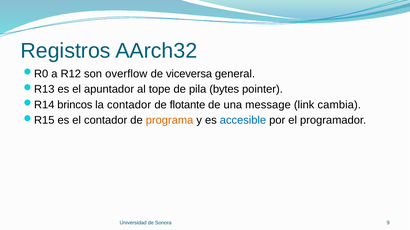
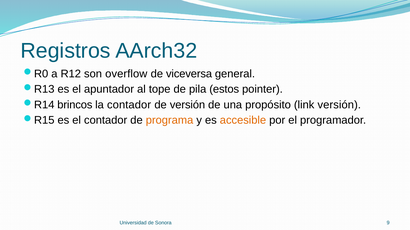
bytes: bytes -> estos
de flotante: flotante -> versión
message: message -> propósito
link cambia: cambia -> versión
accesible colour: blue -> orange
